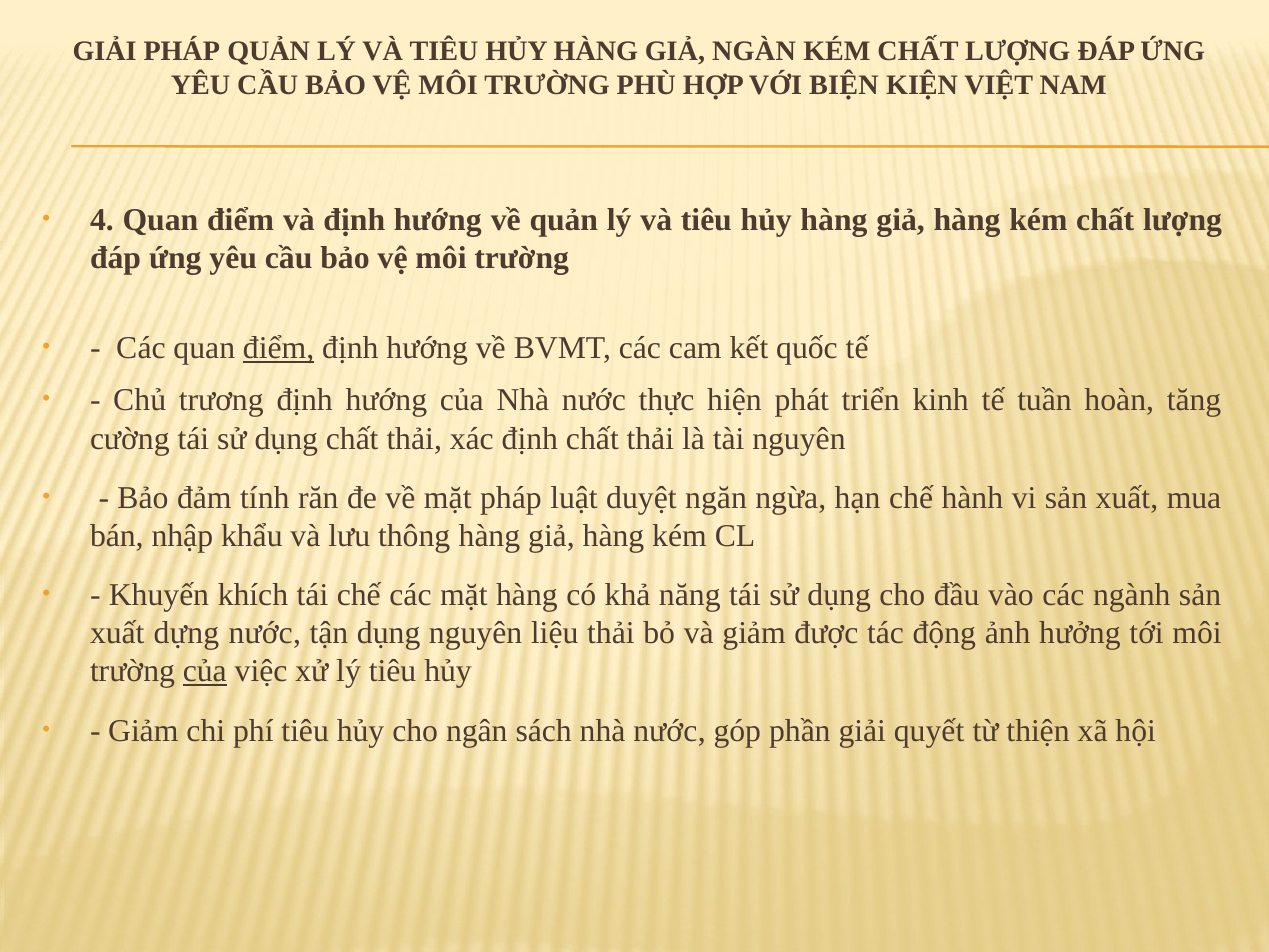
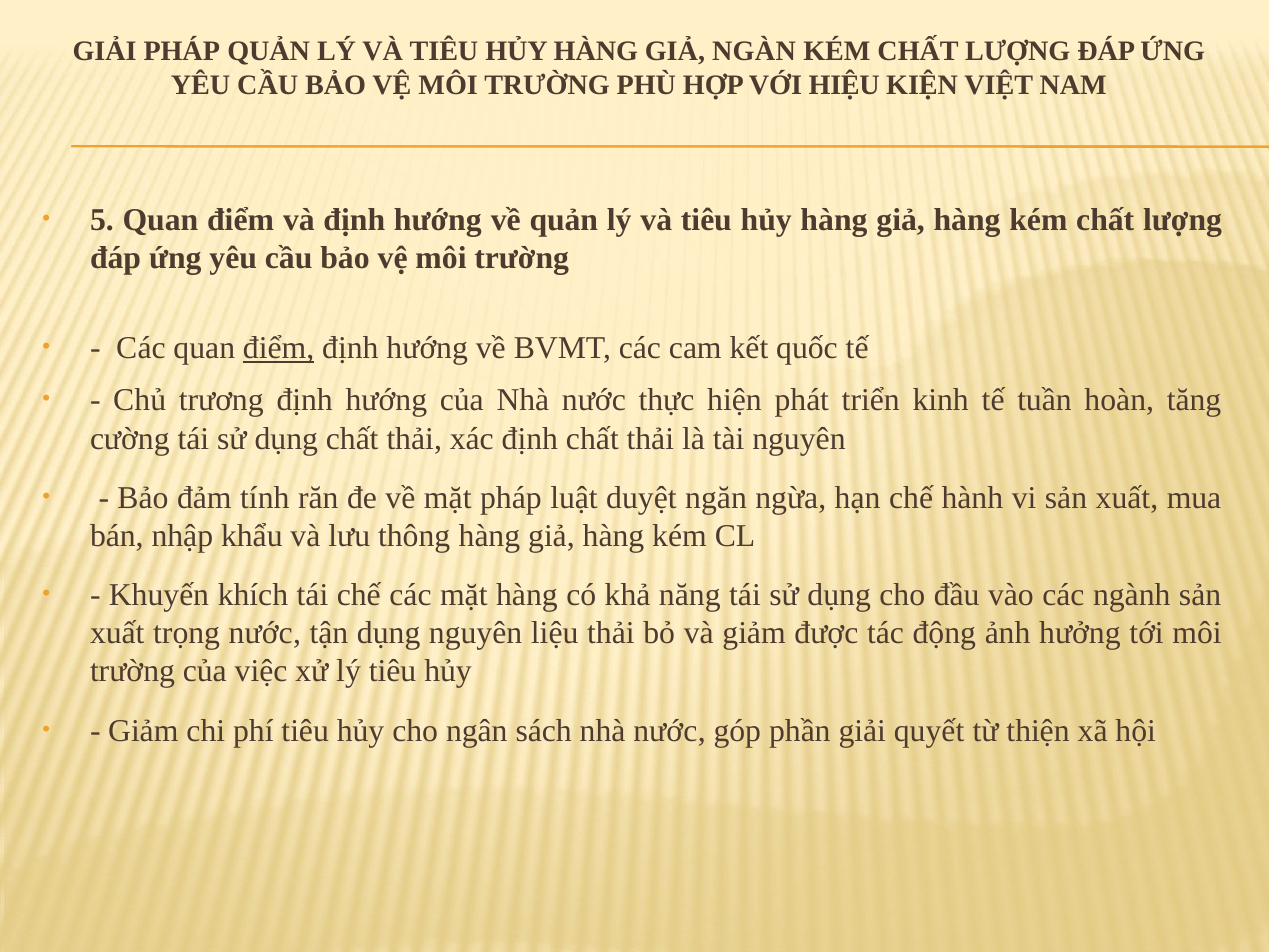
BIỆN: BIỆN -> HIỆU
4: 4 -> 5
dựng: dựng -> trọng
của at (205, 671) underline: present -> none
